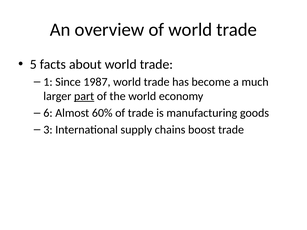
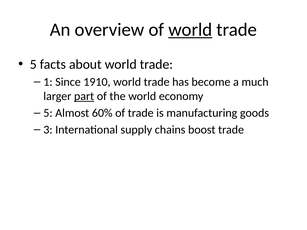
world at (190, 30) underline: none -> present
1987: 1987 -> 1910
6 at (48, 113): 6 -> 5
